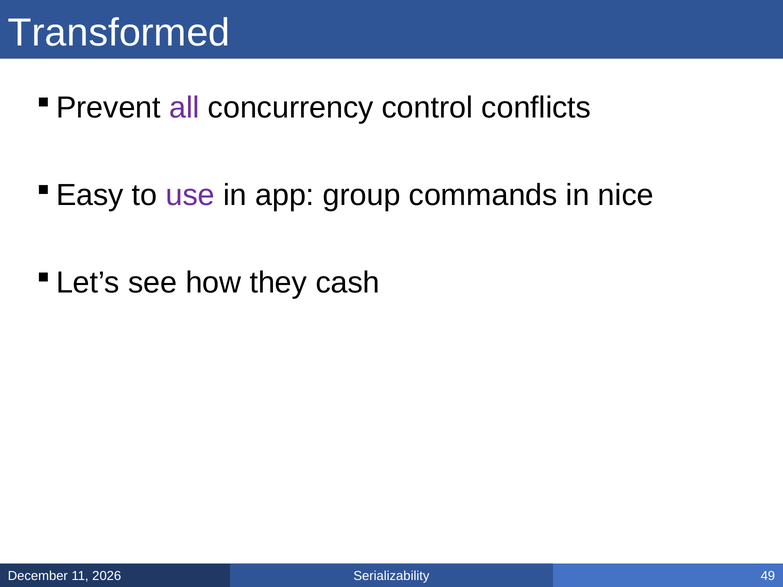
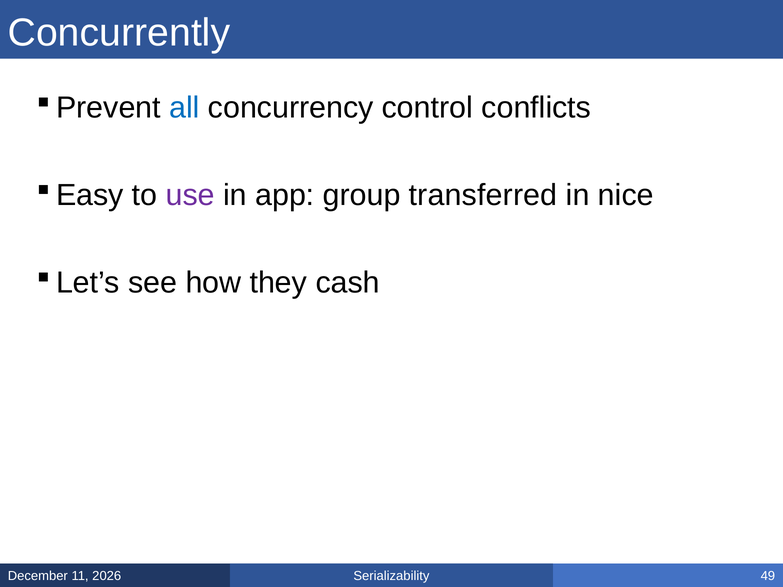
Transformed: Transformed -> Concurrently
all colour: purple -> blue
commands: commands -> transferred
